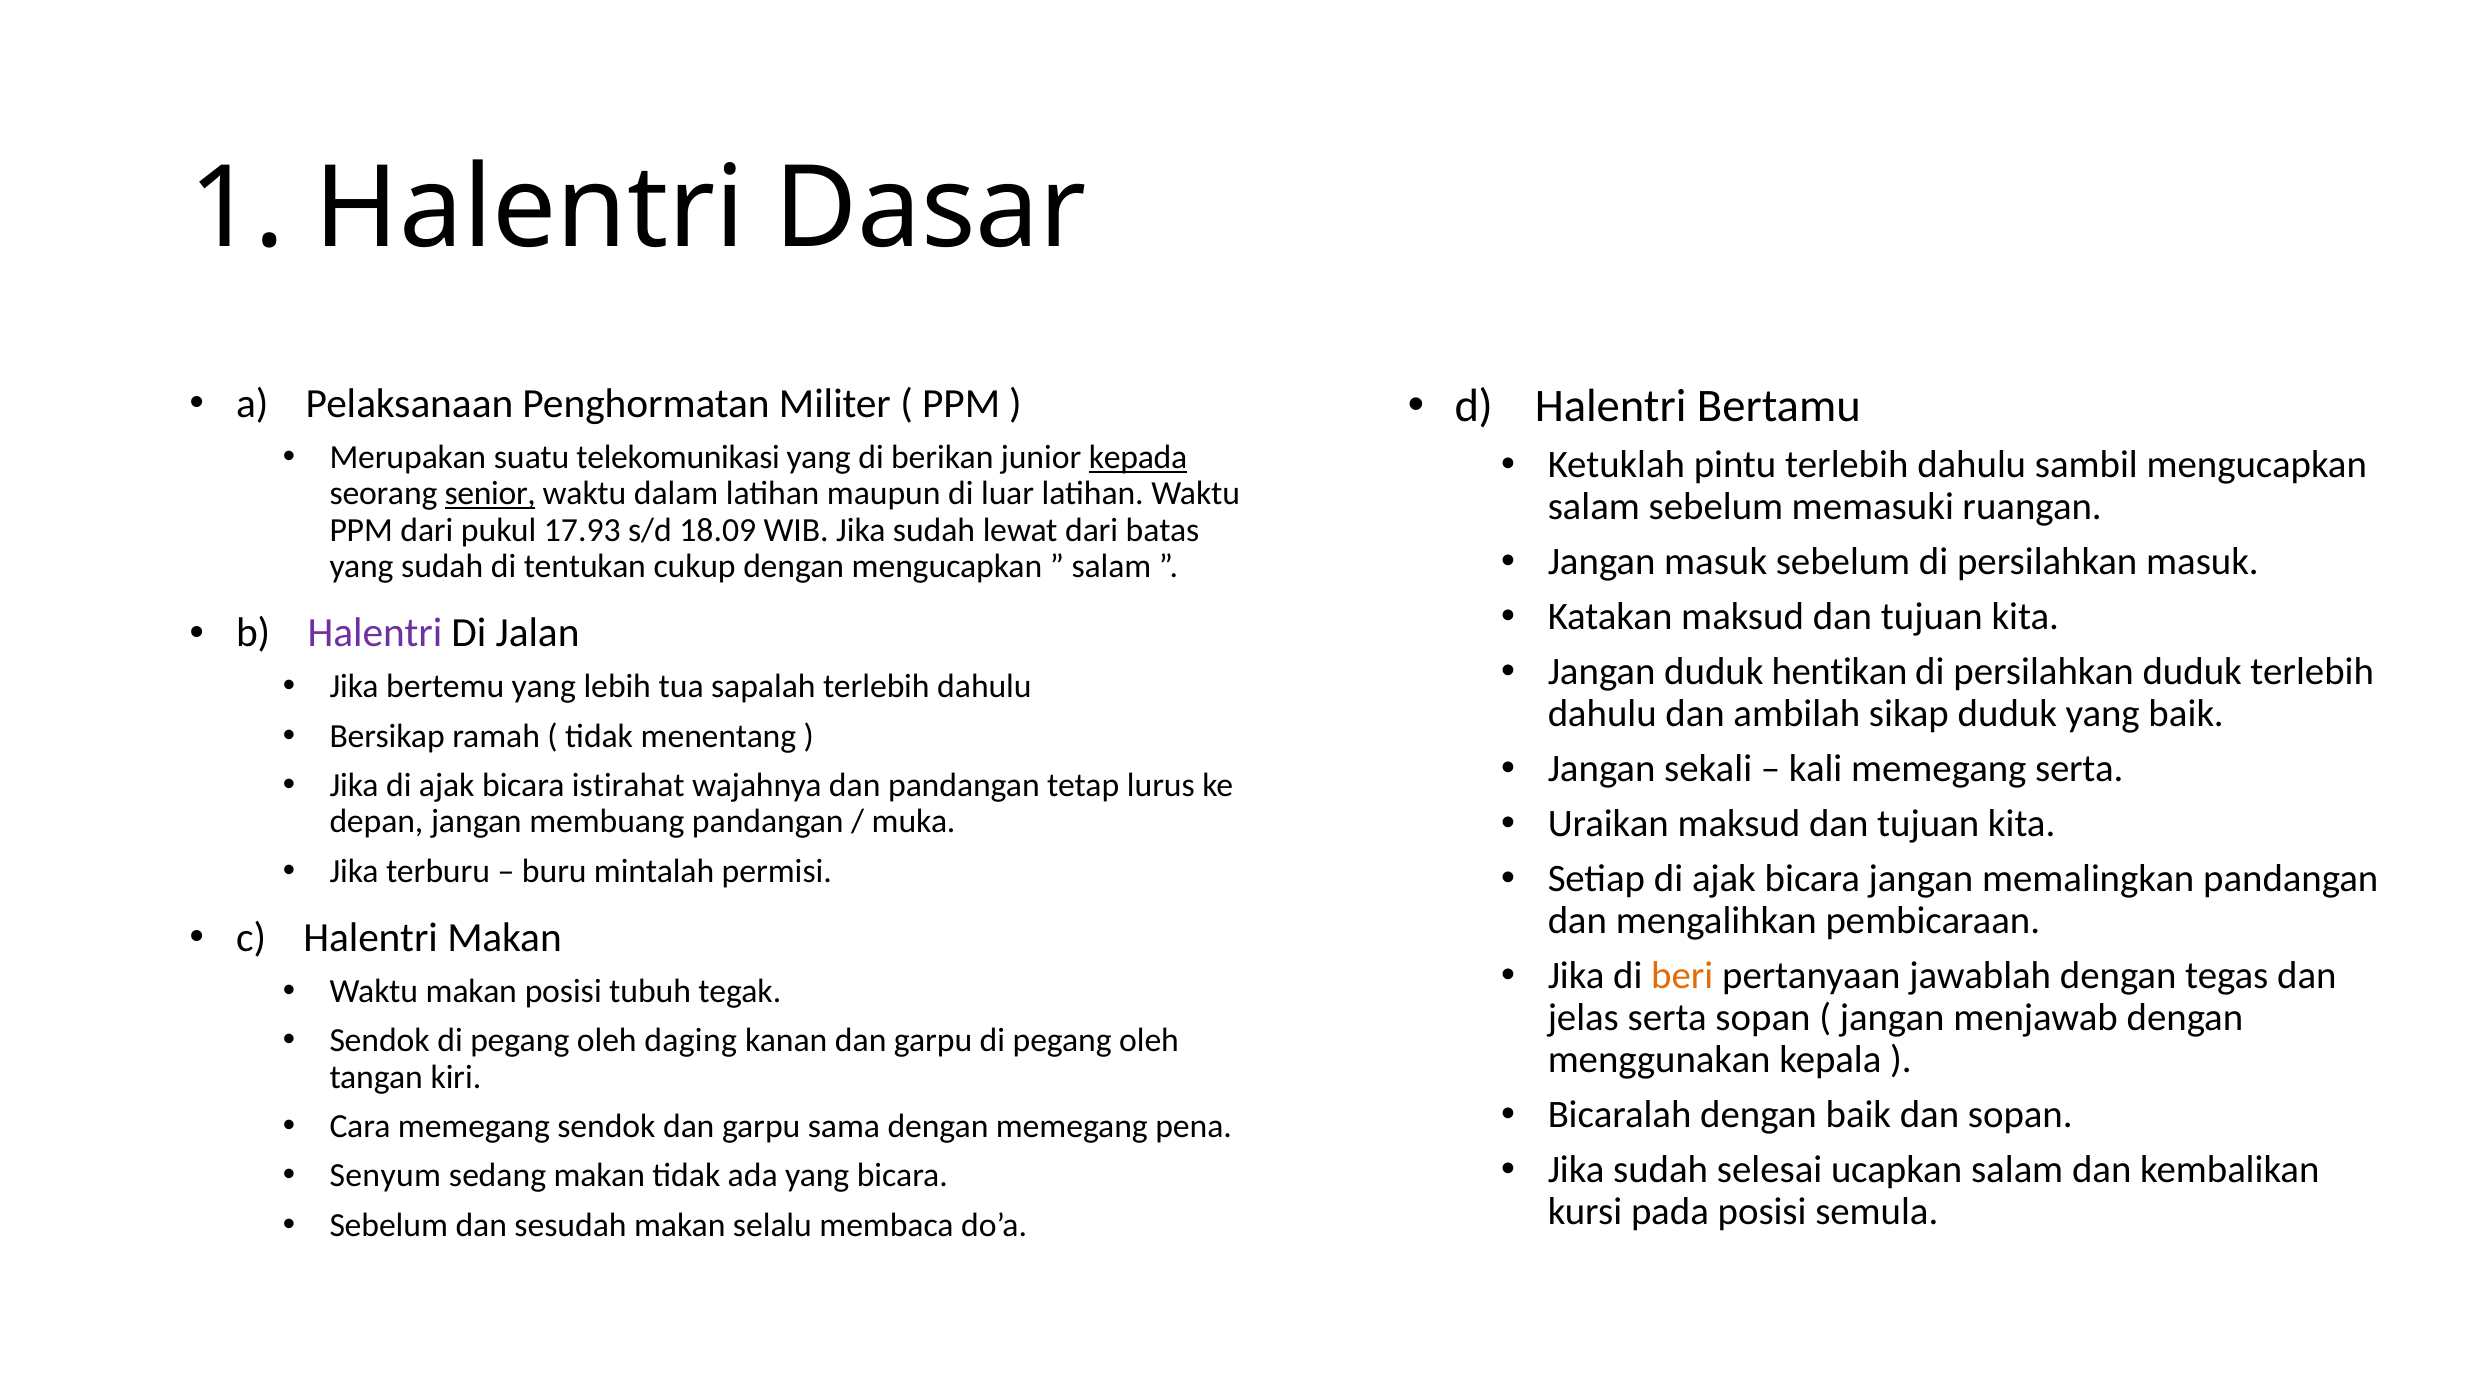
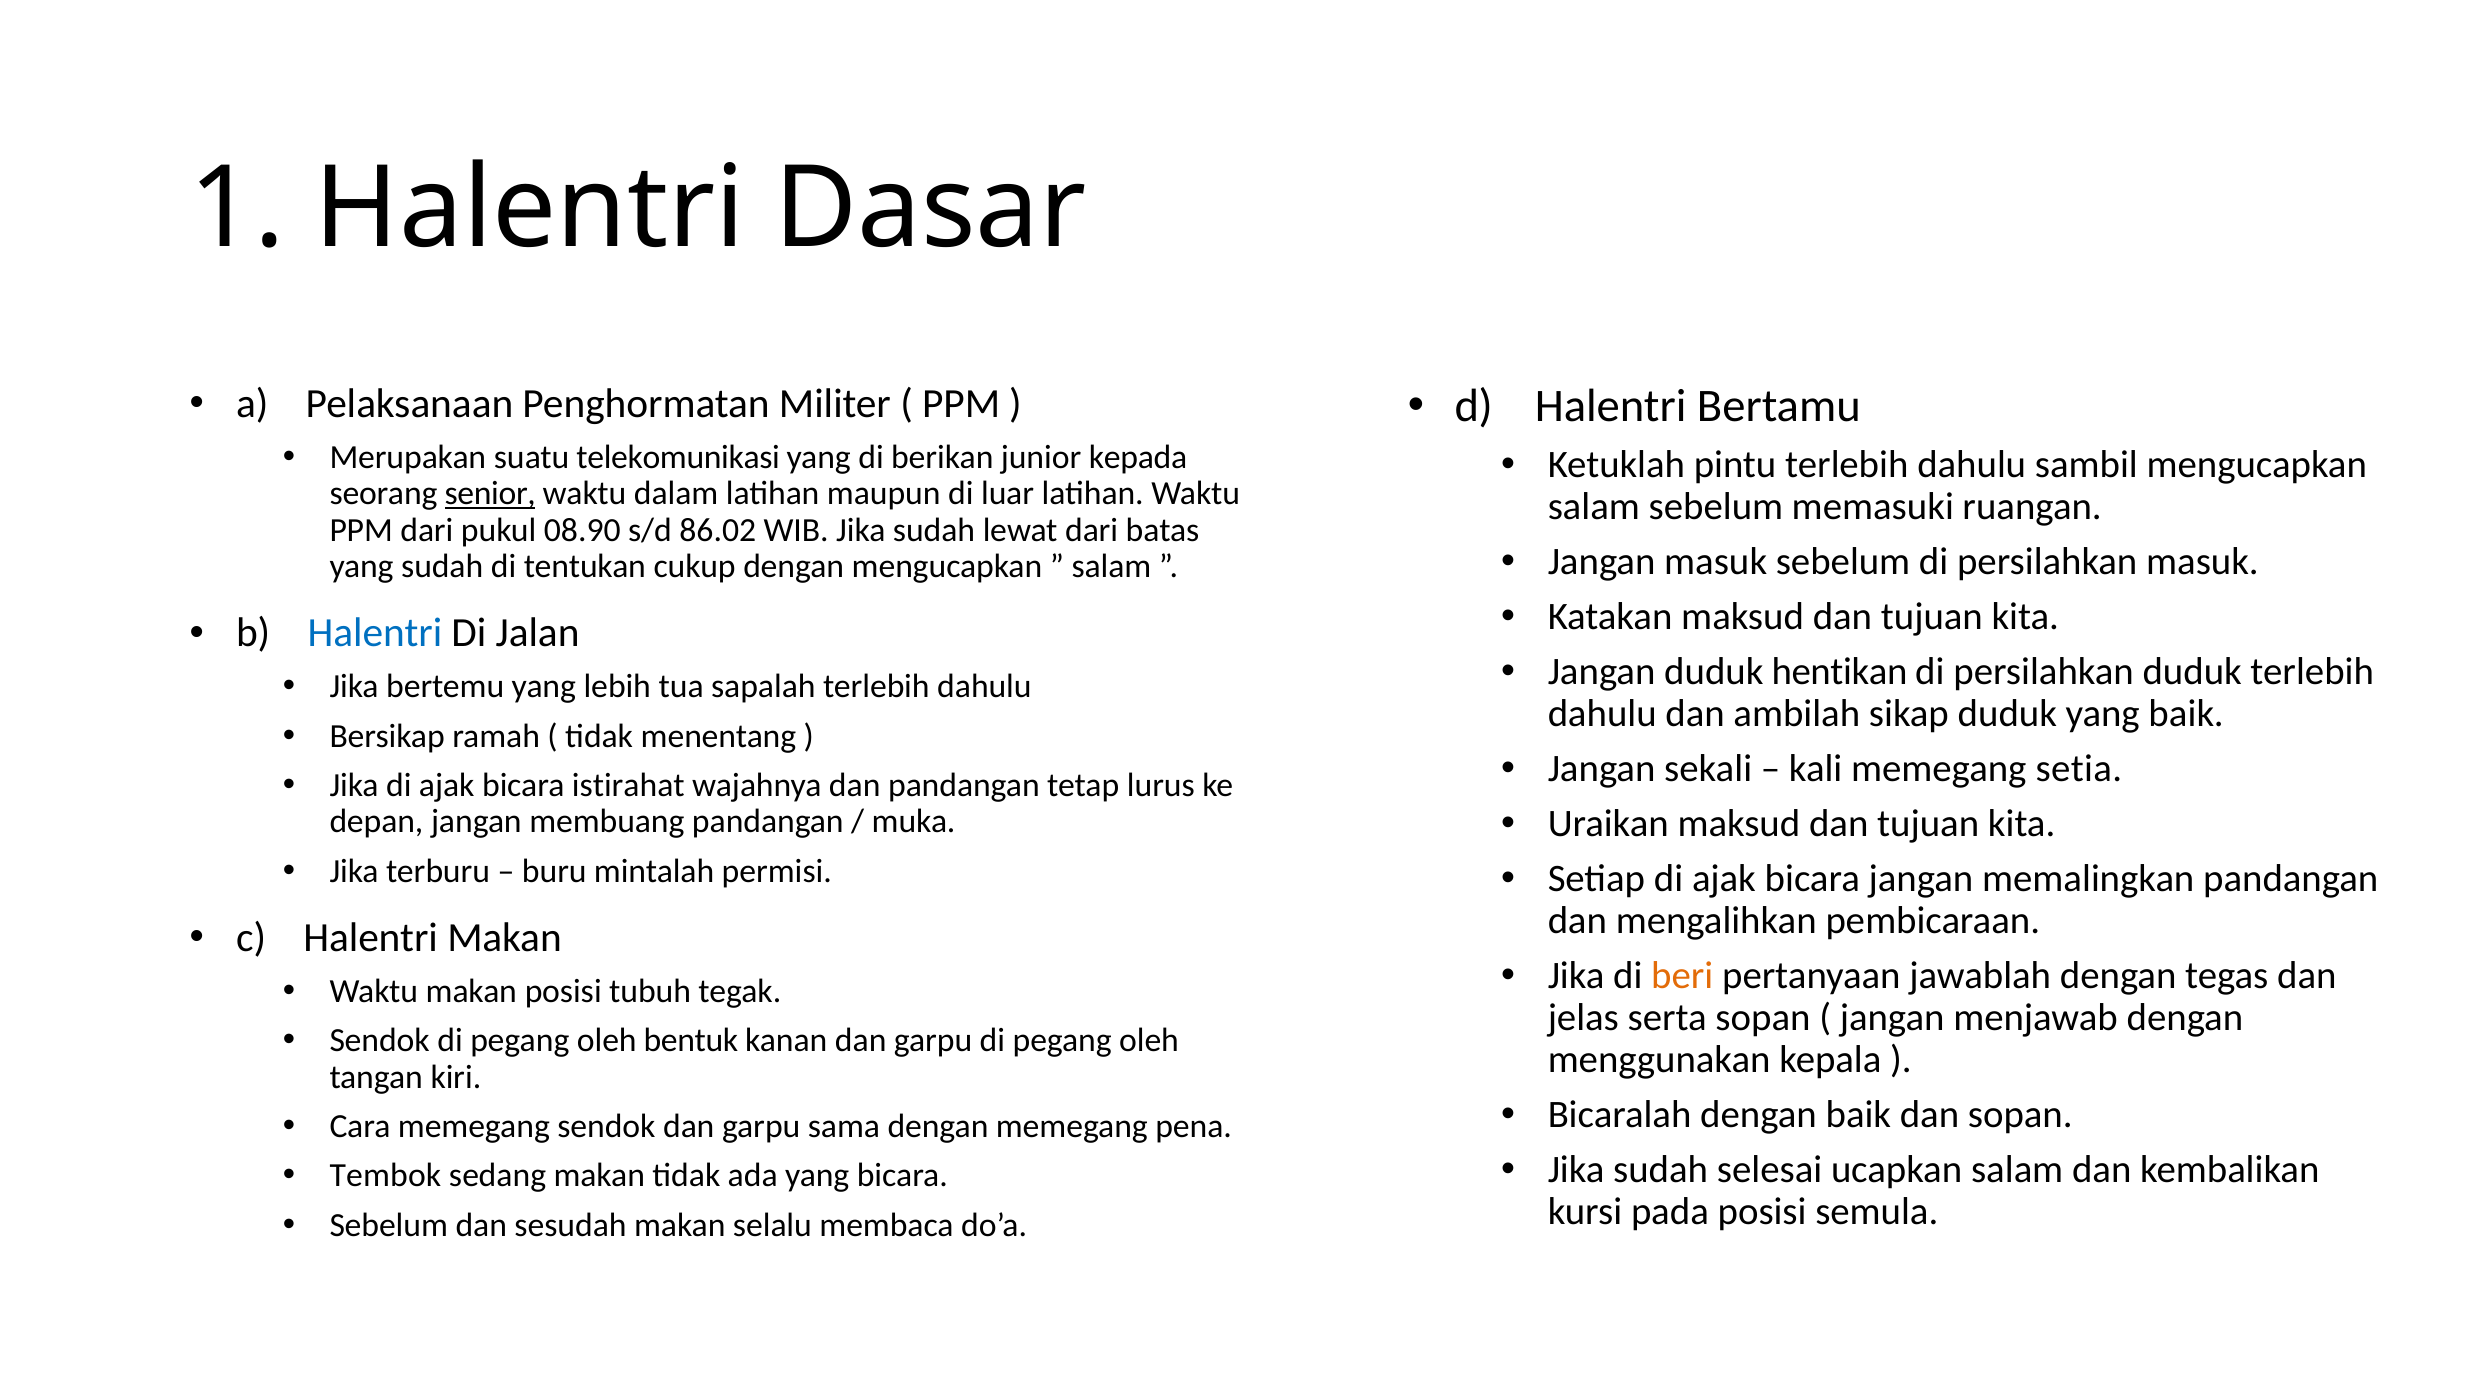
kepada underline: present -> none
17.93: 17.93 -> 08.90
18.09: 18.09 -> 86.02
Halentri at (375, 633) colour: purple -> blue
memegang serta: serta -> setia
daging: daging -> bentuk
Senyum: Senyum -> Tembok
